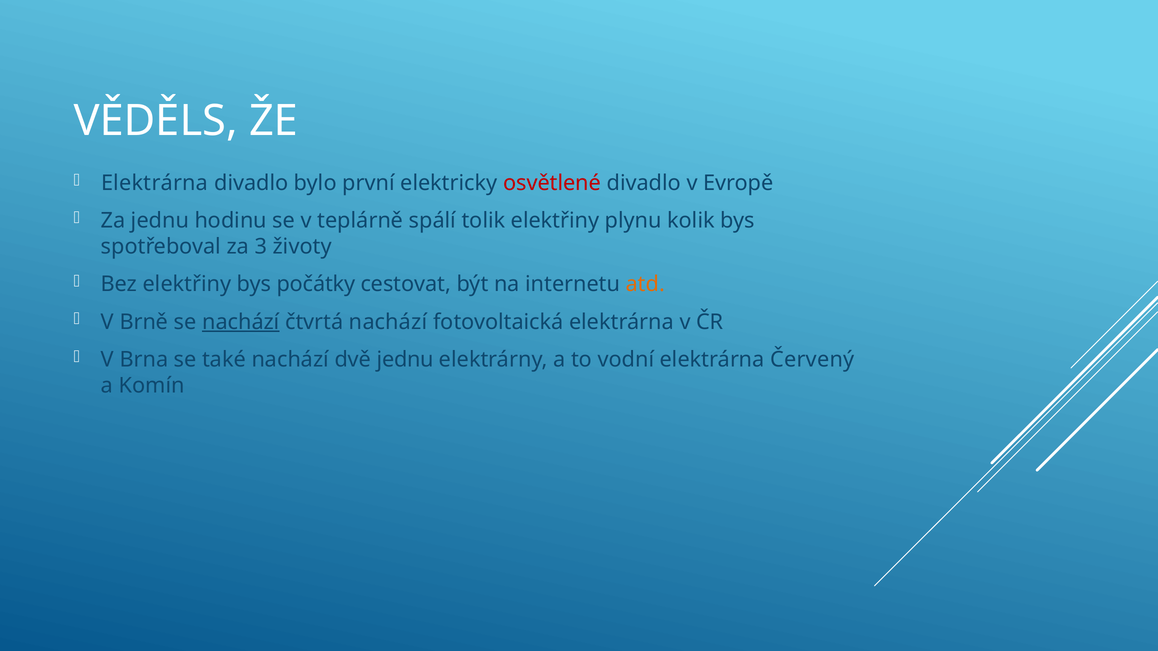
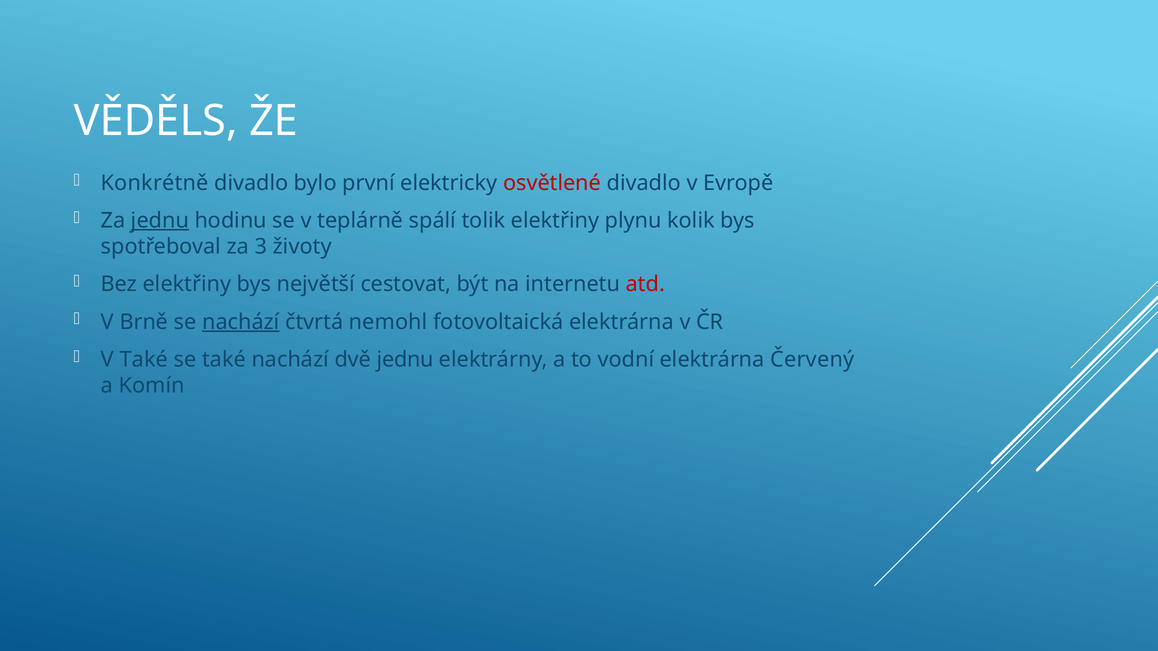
Elektrárna at (155, 183): Elektrárna -> Konkrétně
jednu at (160, 221) underline: none -> present
počátky: počátky -> největší
atd colour: orange -> red
čtvrtá nachází: nachází -> nemohl
V Brna: Brna -> Také
